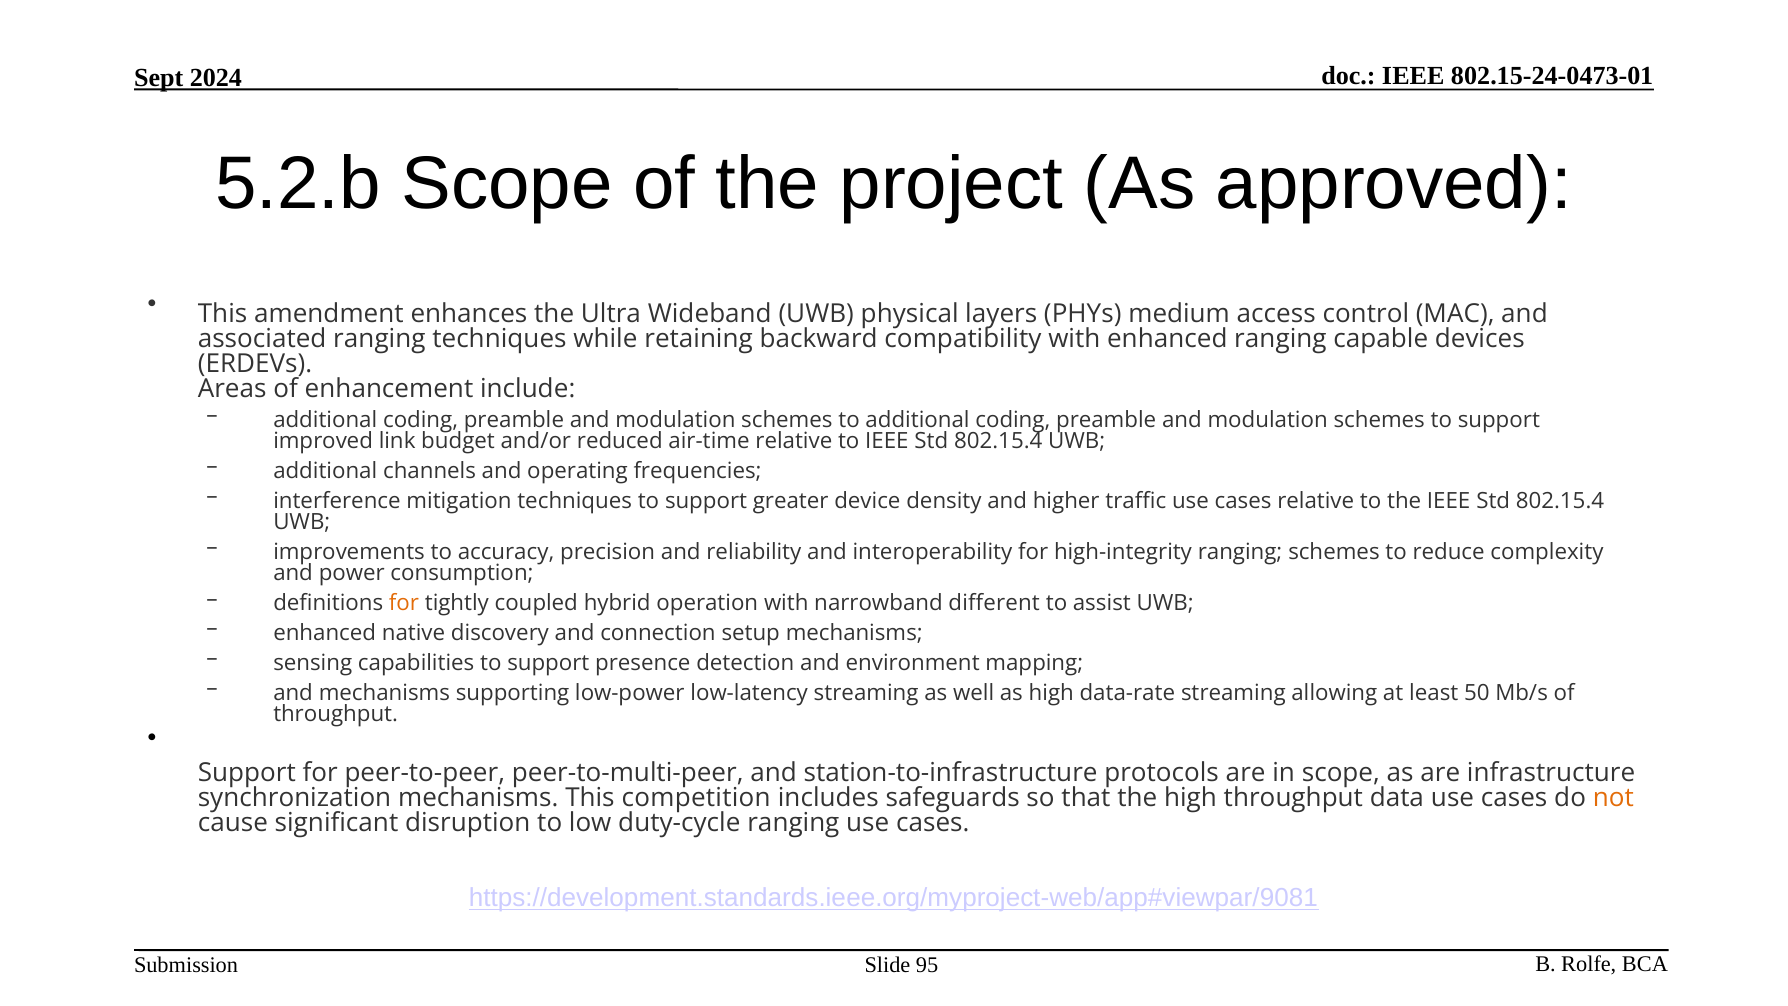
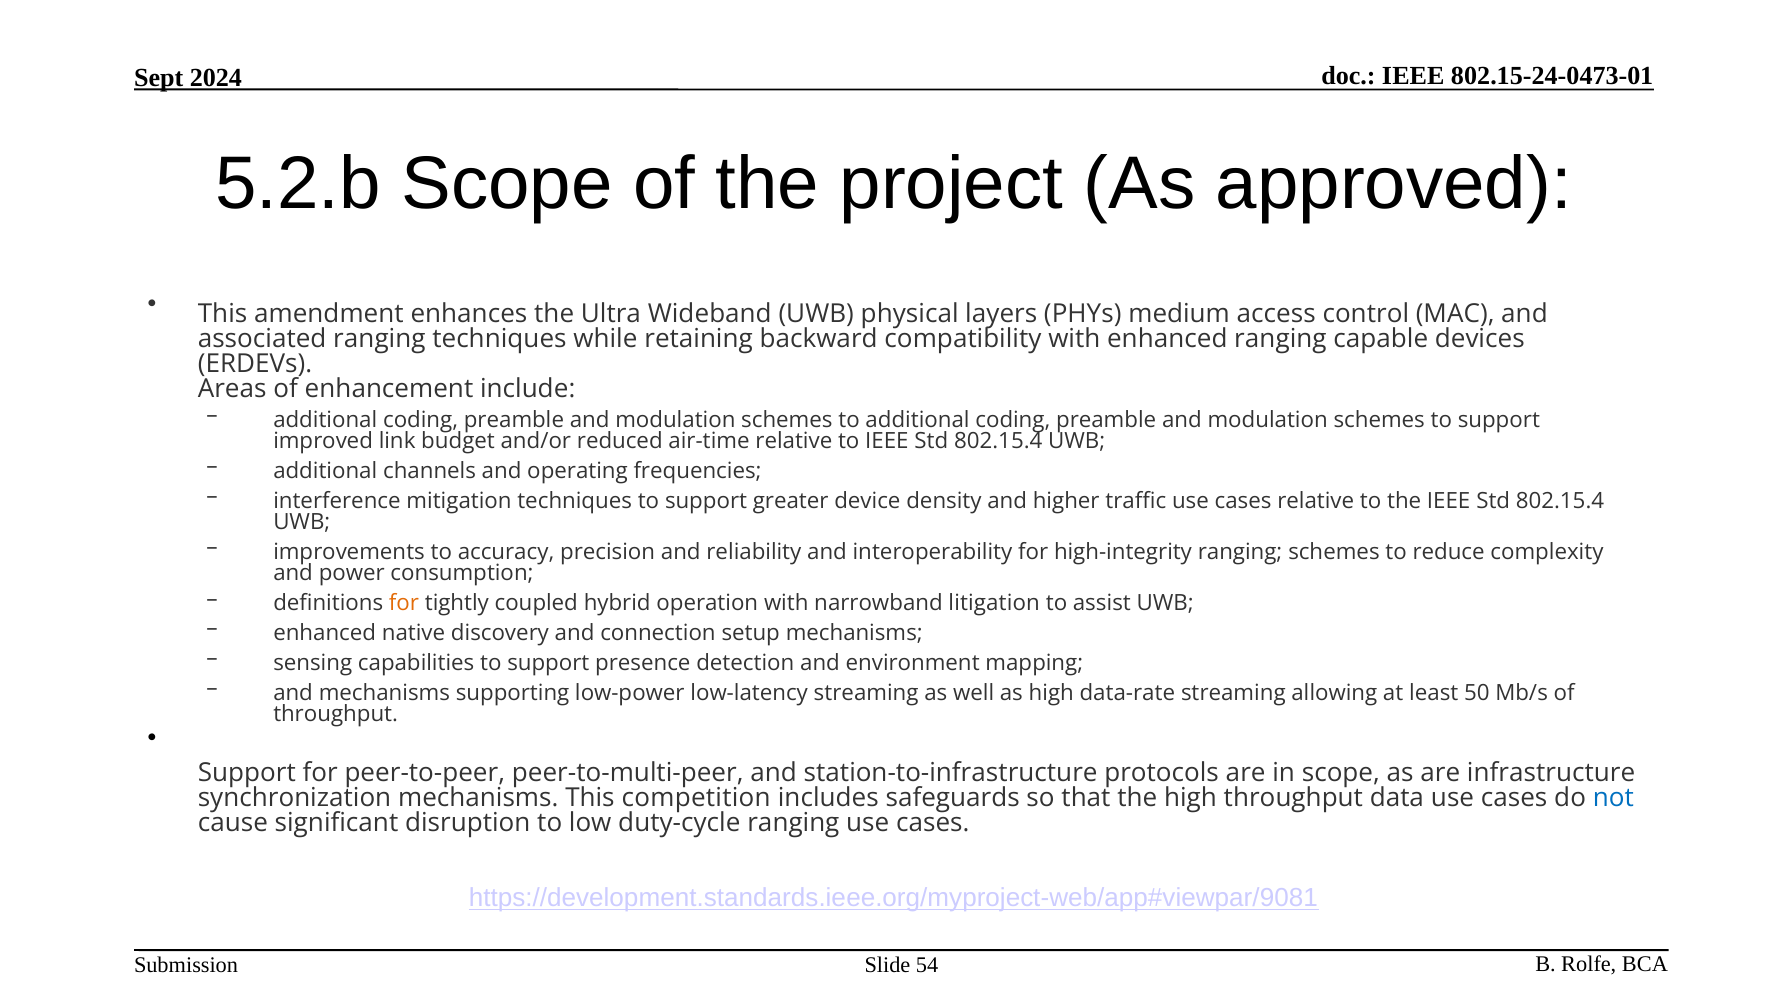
different: different -> litigation
not colour: orange -> blue
95: 95 -> 54
